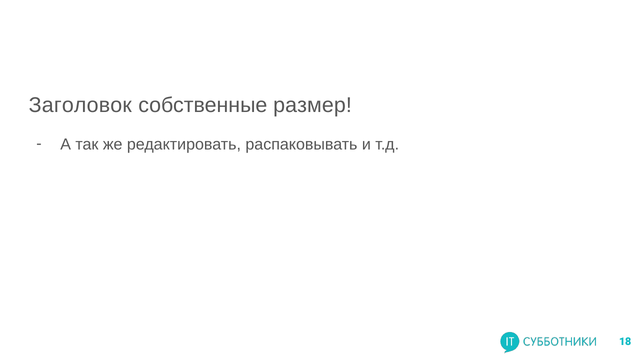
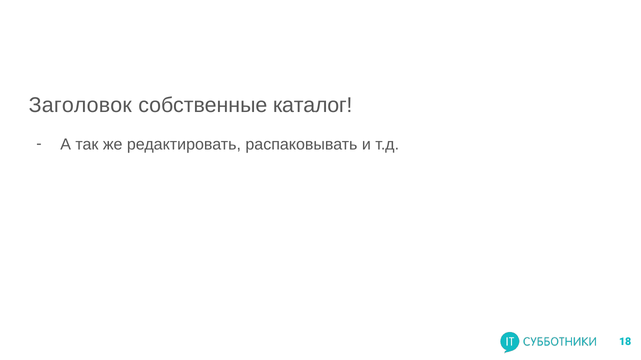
размер: размер -> каталог
